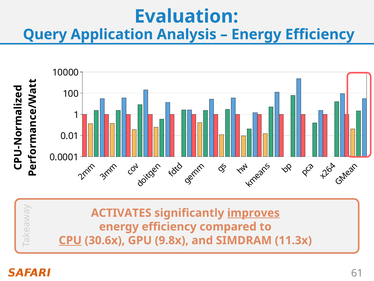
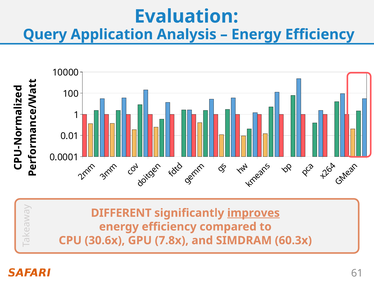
ACTIVATES: ACTIVATES -> DIFFERENT
CPU underline: present -> none
9.8x: 9.8x -> 7.8x
11.3x: 11.3x -> 60.3x
